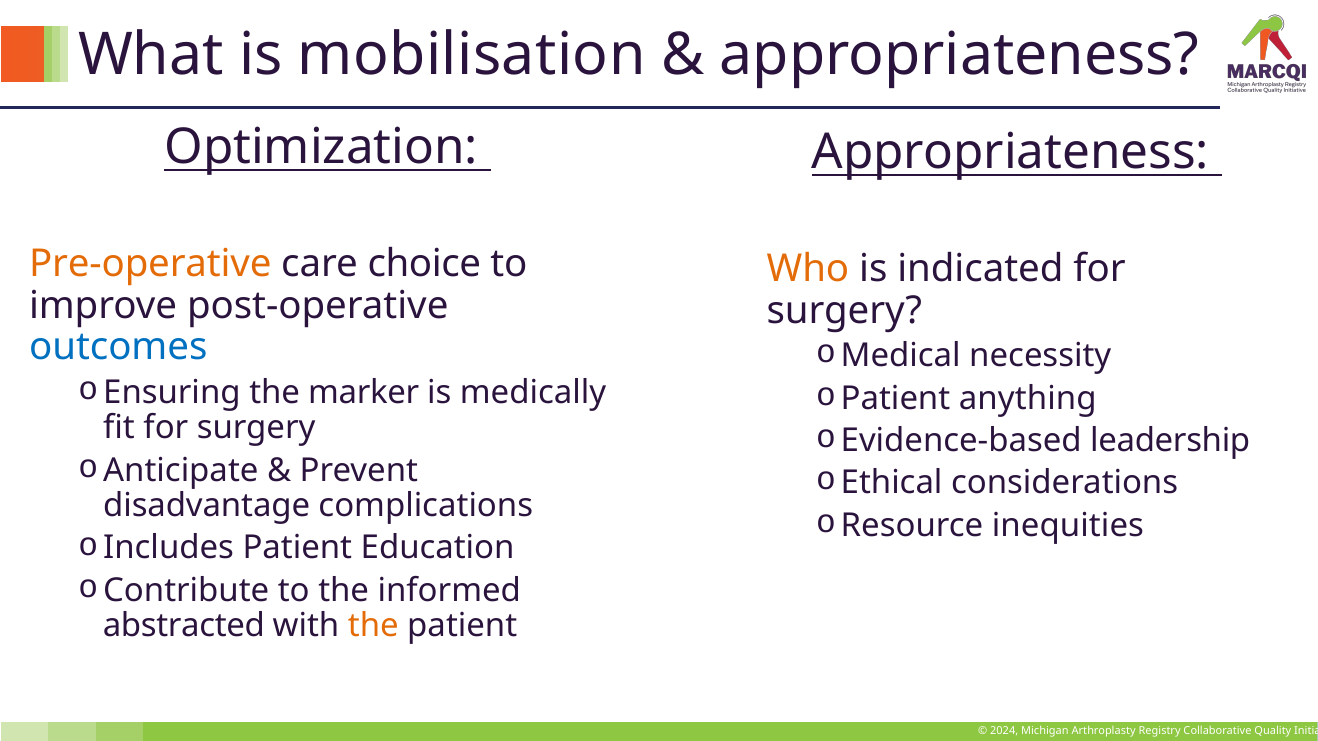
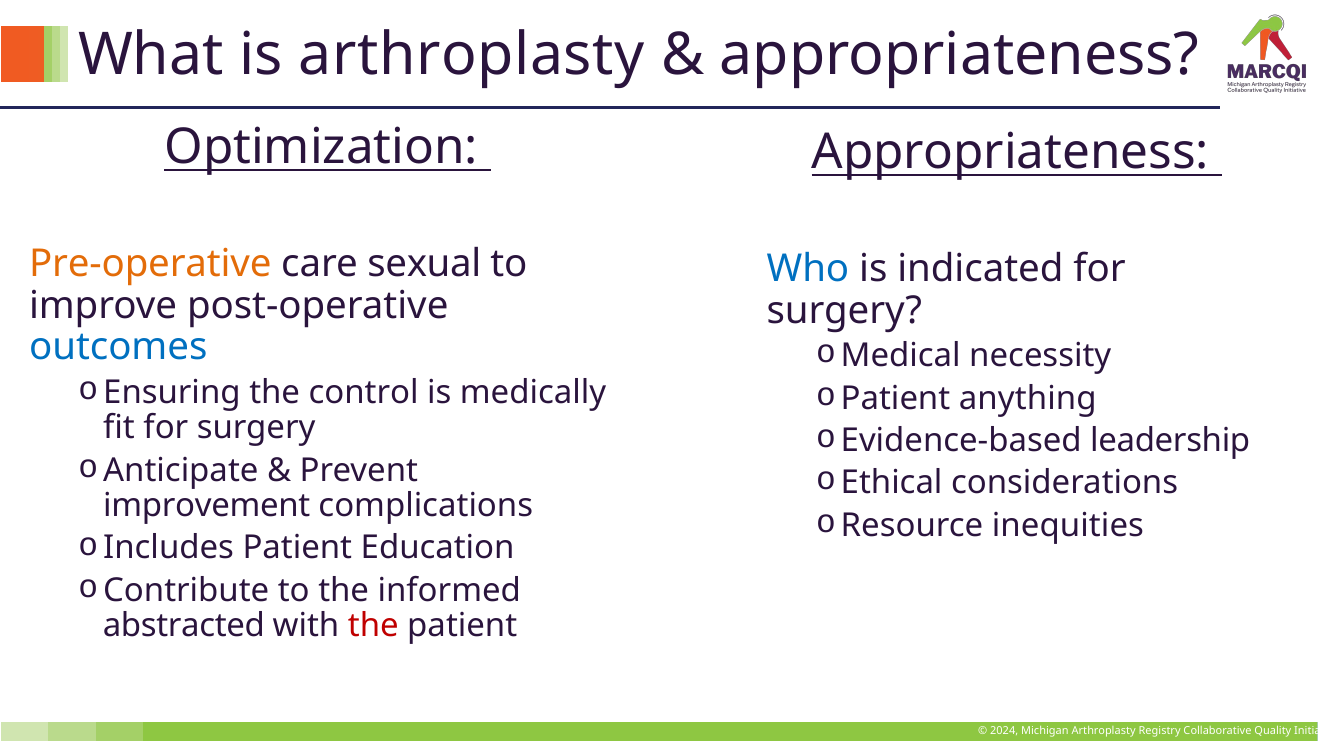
is mobilisation: mobilisation -> arthroplasty
choice: choice -> sexual
Who colour: orange -> blue
marker: marker -> control
disadvantage: disadvantage -> improvement
the at (373, 626) colour: orange -> red
